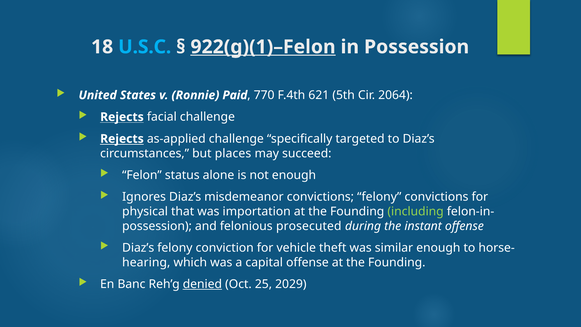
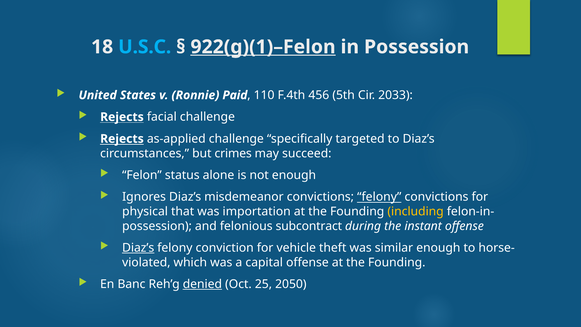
770: 770 -> 110
621: 621 -> 456
2064: 2064 -> 2033
places: places -> crimes
felony at (379, 197) underline: none -> present
including colour: light green -> yellow
prosecuted: prosecuted -> subcontract
Diaz’s at (138, 248) underline: none -> present
hearing: hearing -> violated
2029: 2029 -> 2050
